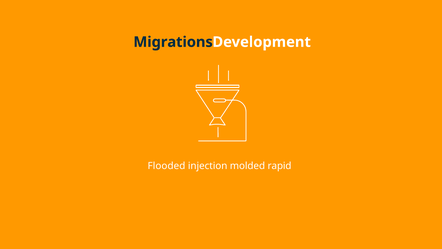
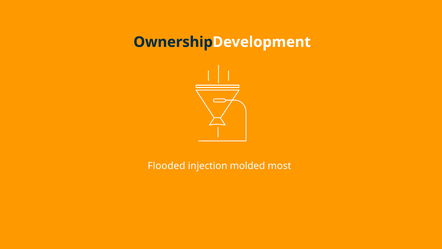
Migrations: Migrations -> Ownership
rapid: rapid -> most
